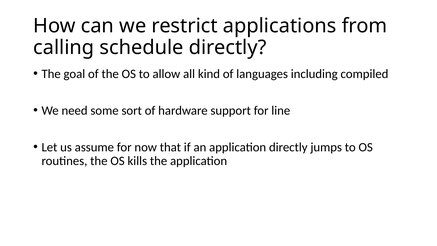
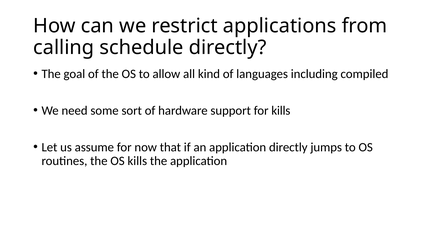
for line: line -> kills
